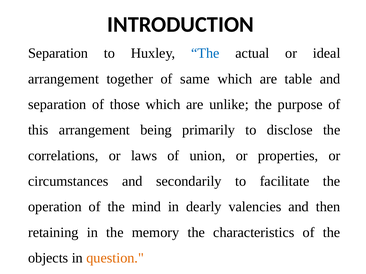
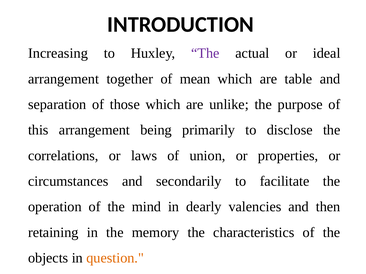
Separation at (58, 53): Separation -> Increasing
The at (205, 53) colour: blue -> purple
same: same -> mean
